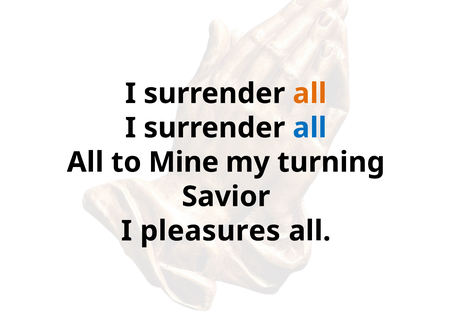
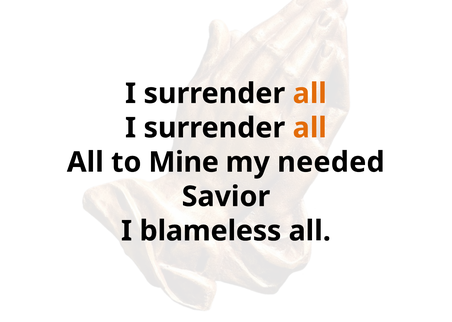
all at (310, 128) colour: blue -> orange
turning: turning -> needed
pleasures: pleasures -> blameless
